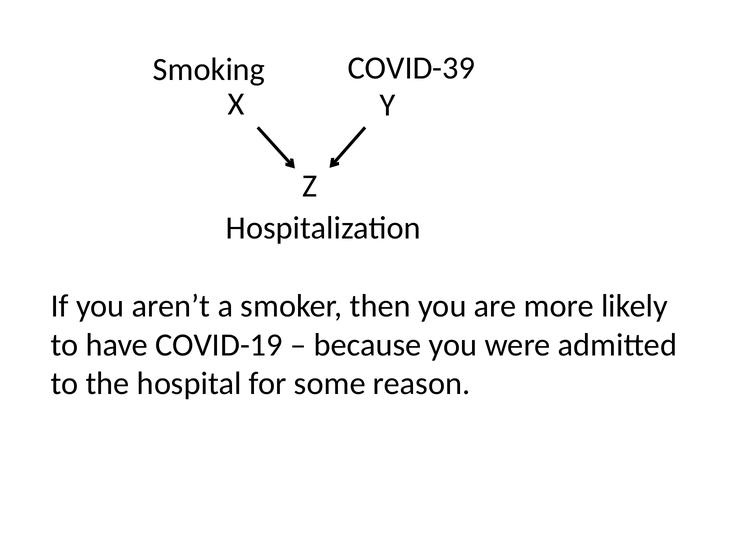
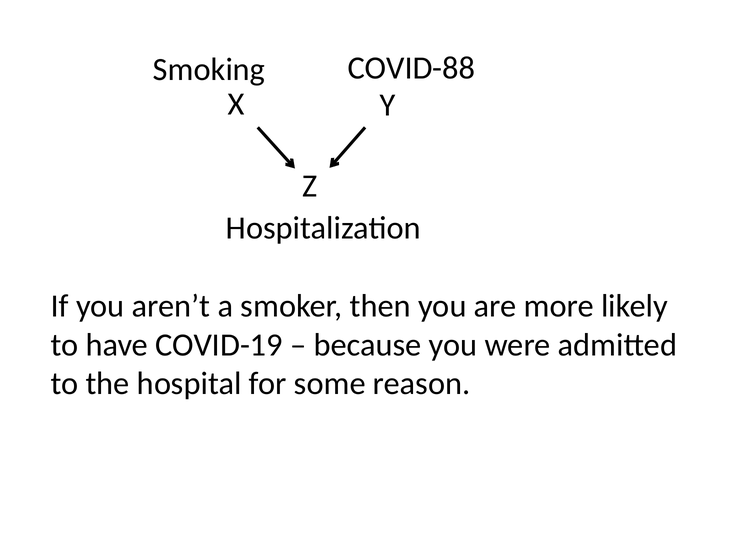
COVID-39: COVID-39 -> COVID-88
